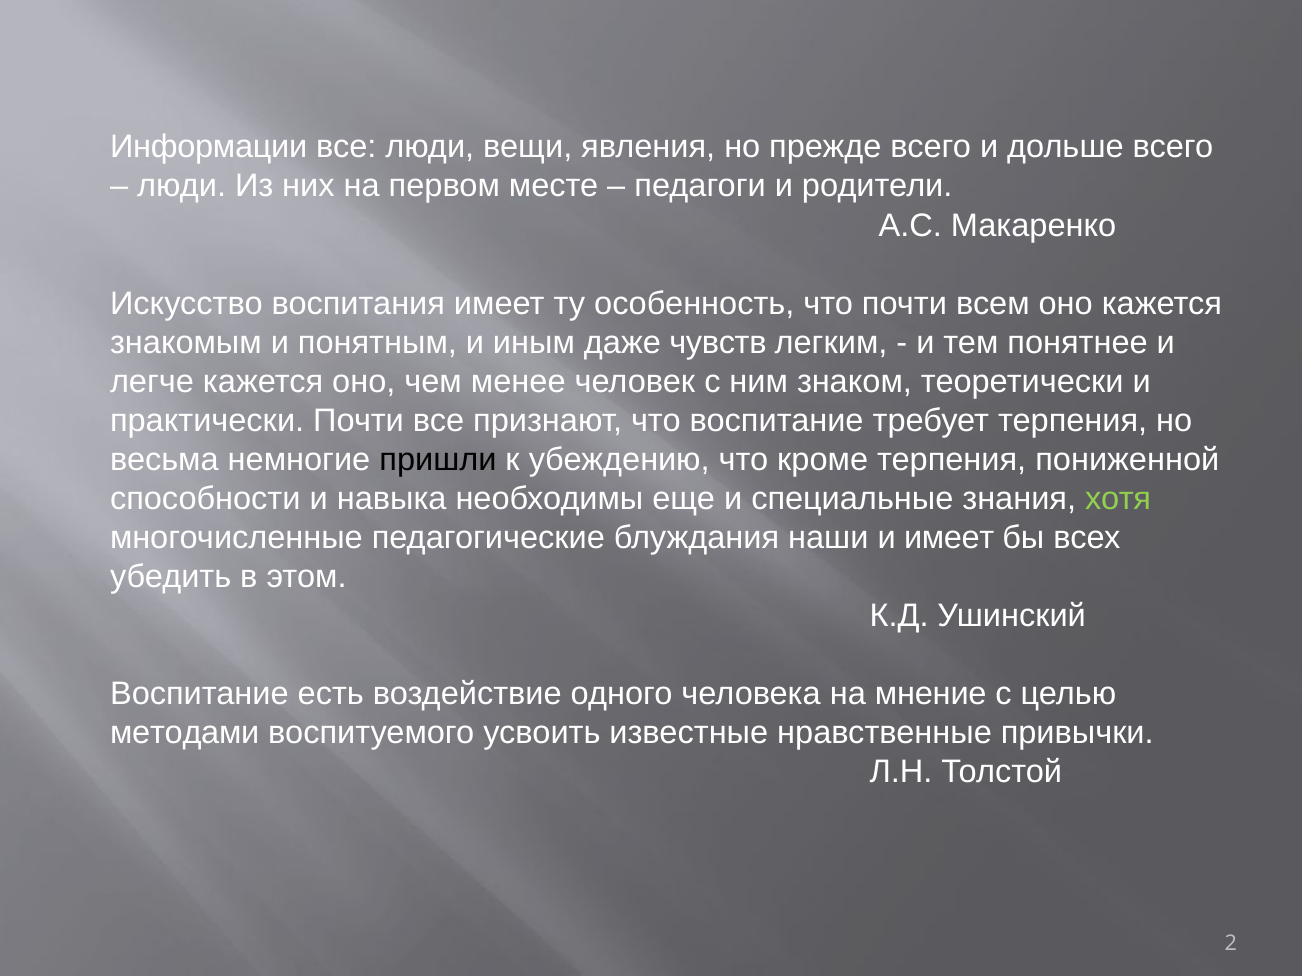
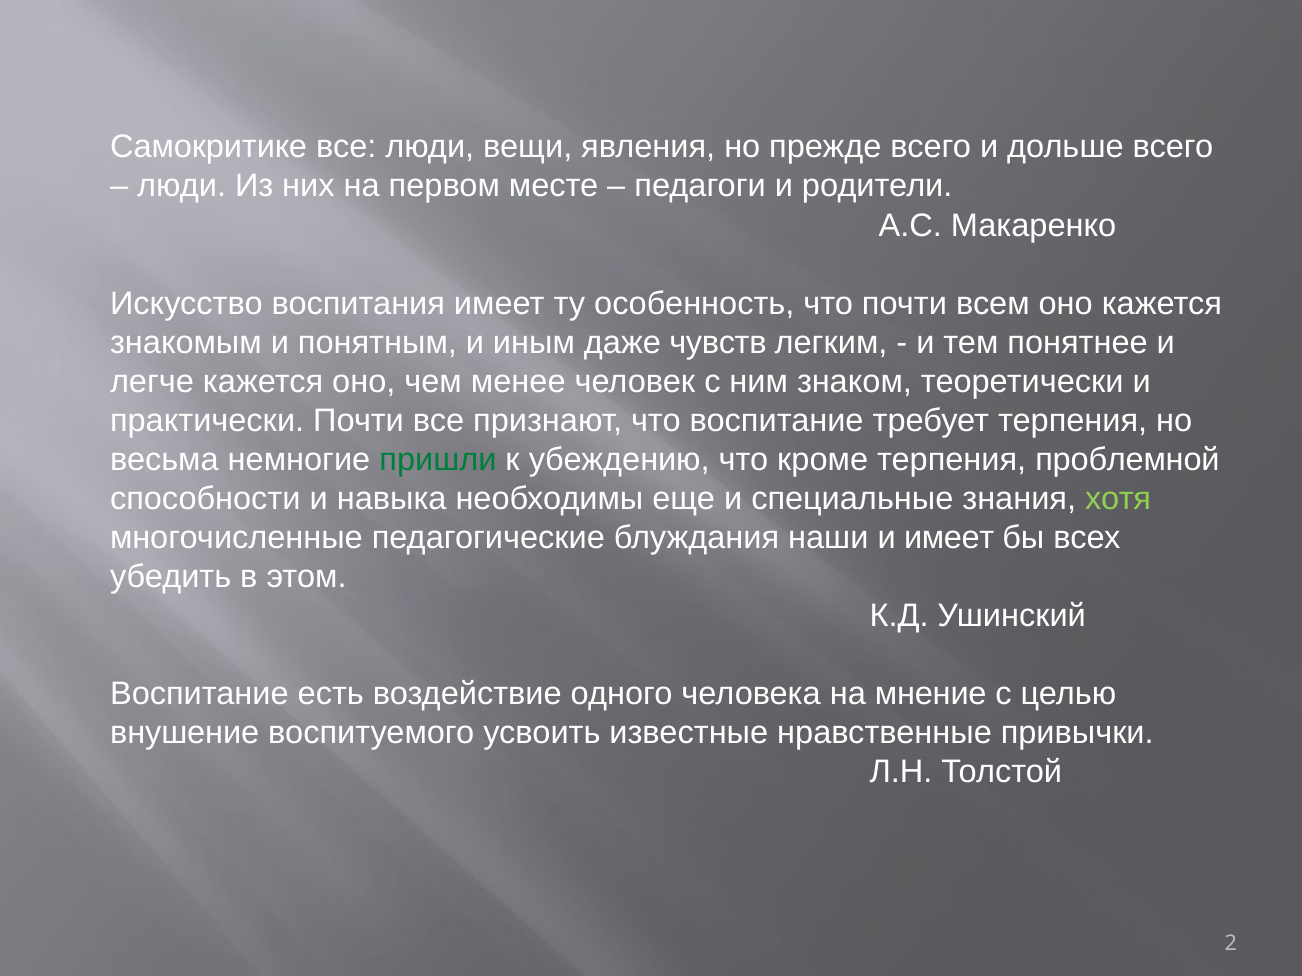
Информации: Информации -> Самокритике
пришли colour: black -> green
пониженной: пониженной -> проблемной
методами: методами -> внушение
